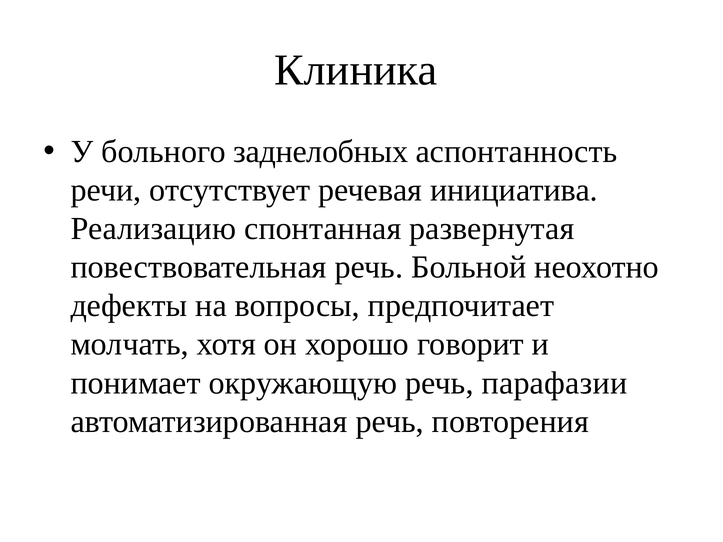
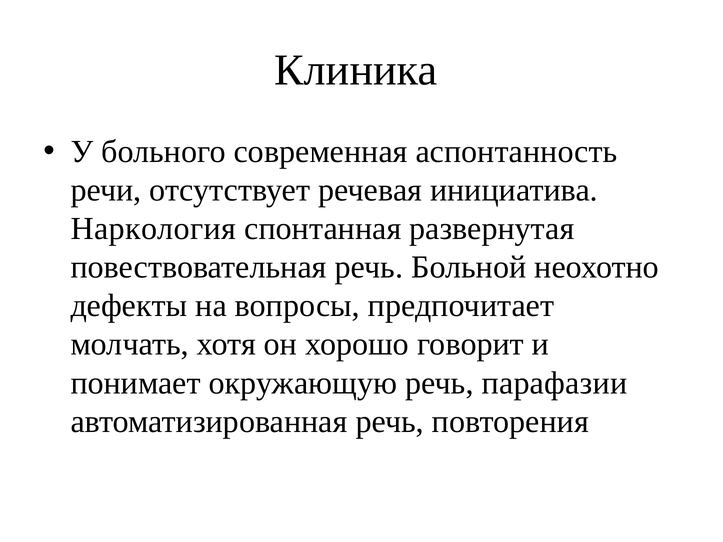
заднелобных: заднелобных -> современная
Реализацию: Реализацию -> Наркология
